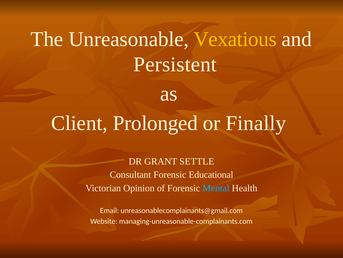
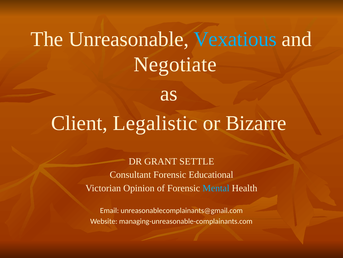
Vexatious colour: yellow -> light blue
Persistent: Persistent -> Negotiate
Prolonged: Prolonged -> Legalistic
Finally: Finally -> Bizarre
